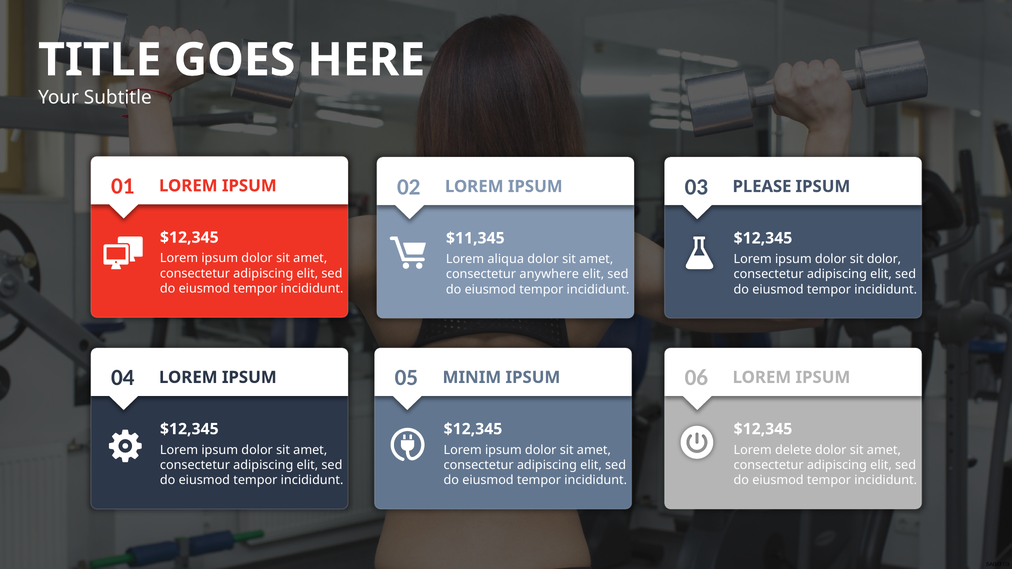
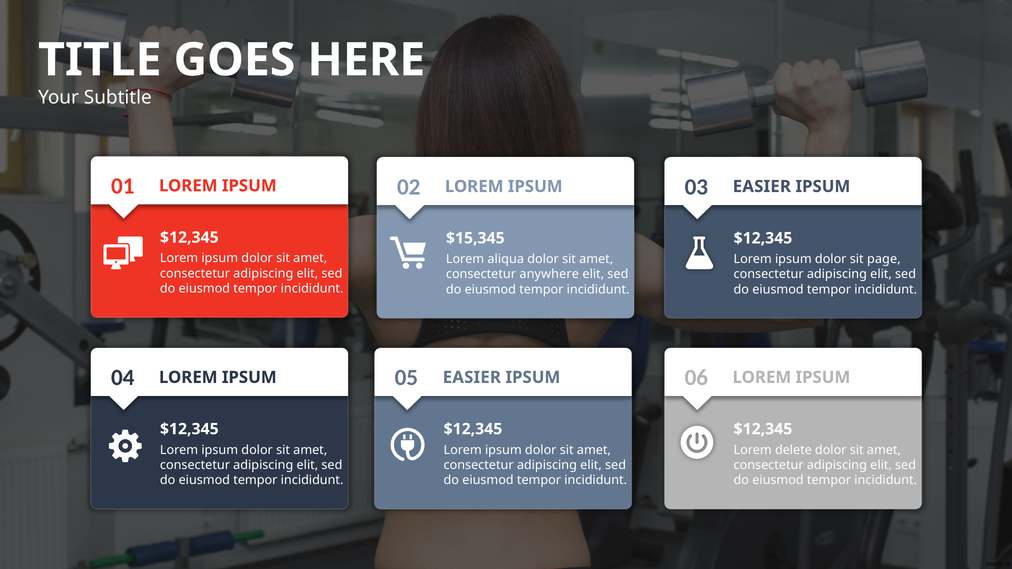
03 PLEASE: PLEASE -> EASIER
$11,345: $11,345 -> $15,345
sit dolor: dolor -> page
05 MINIM: MINIM -> EASIER
